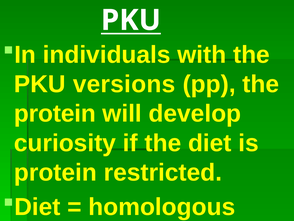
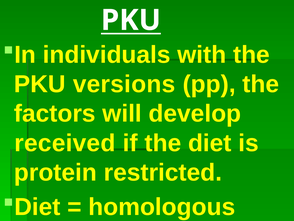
protein at (55, 113): protein -> factors
curiosity: curiosity -> received
